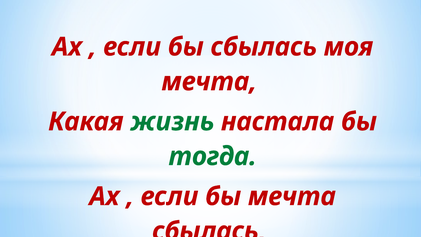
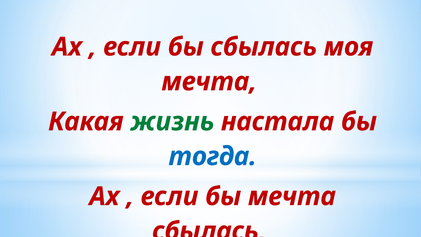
тогда at (213, 156) colour: green -> blue
